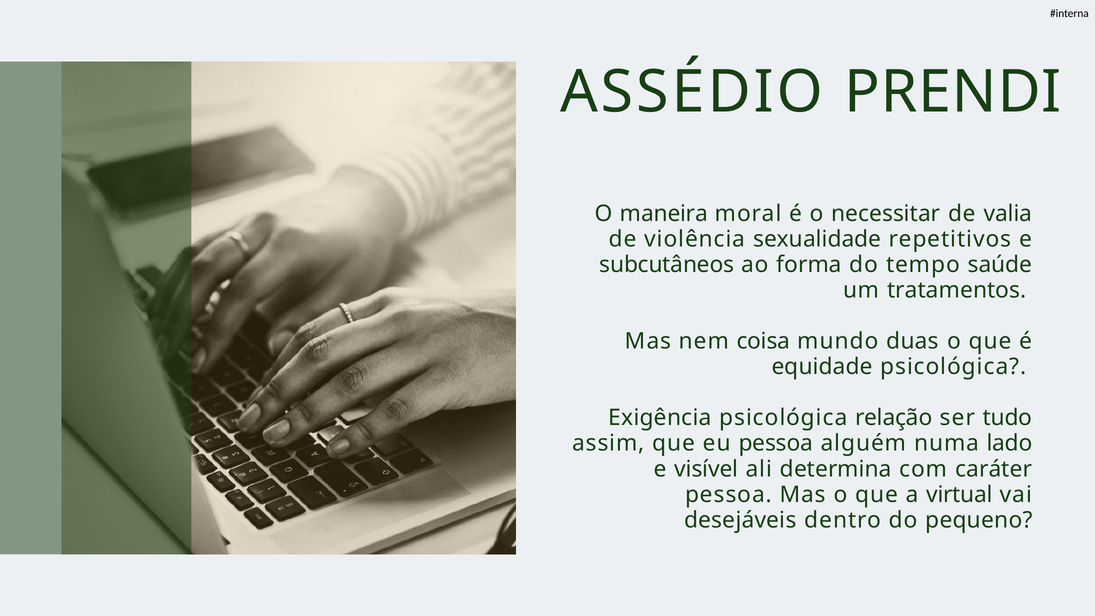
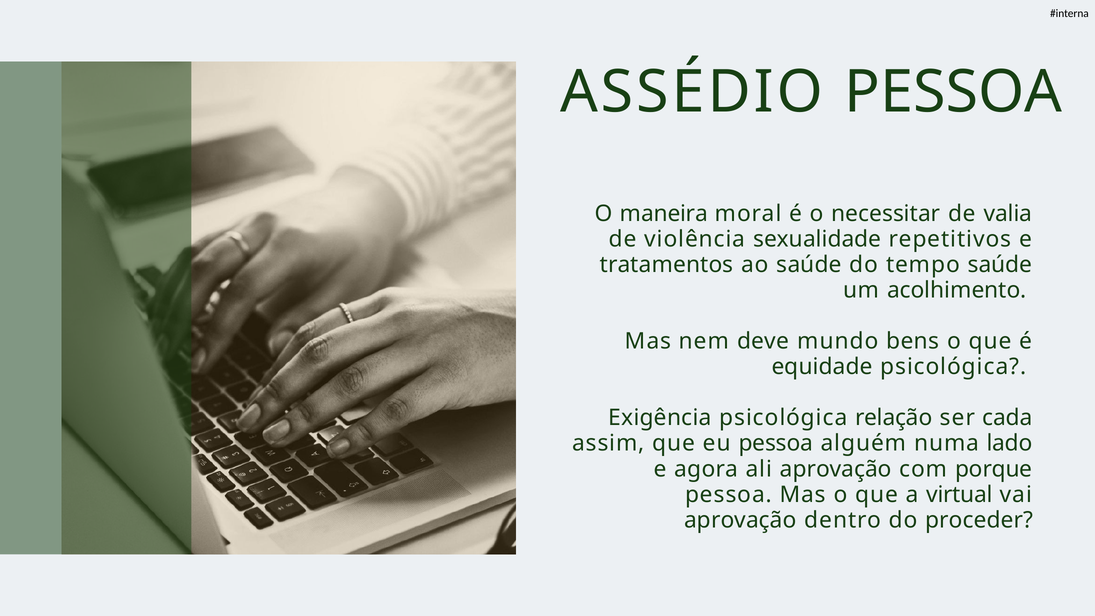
ASSÉDIO PRENDI: PRENDI -> PESSOA
subcutâneos: subcutâneos -> tratamentos
ao forma: forma -> saúde
tratamentos: tratamentos -> acolhimento
coisa: coisa -> deve
duas: duas -> bens
tudo: tudo -> cada
visível: visível -> agora
ali determina: determina -> aprovação
caráter: caráter -> porque
desejáveis at (740, 520): desejáveis -> aprovação
pequeno: pequeno -> proceder
